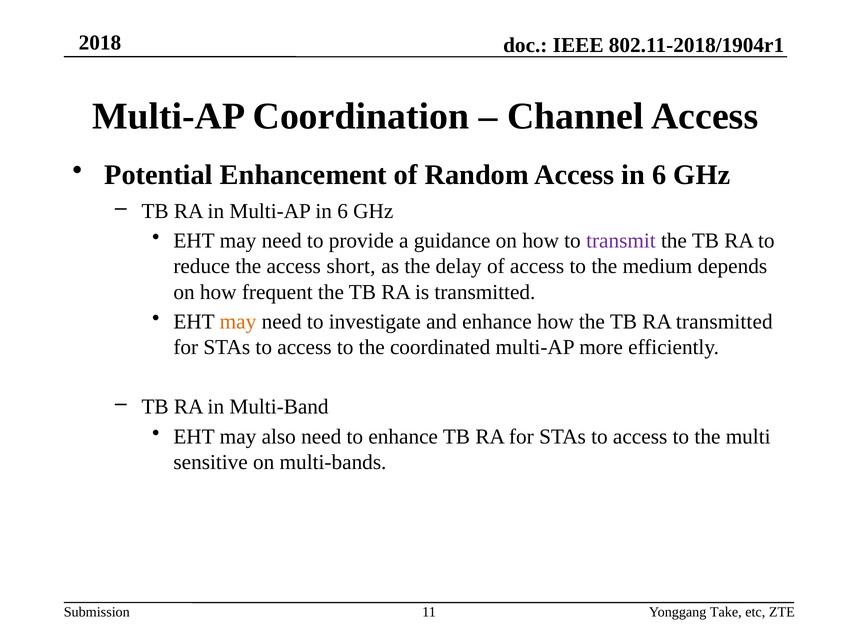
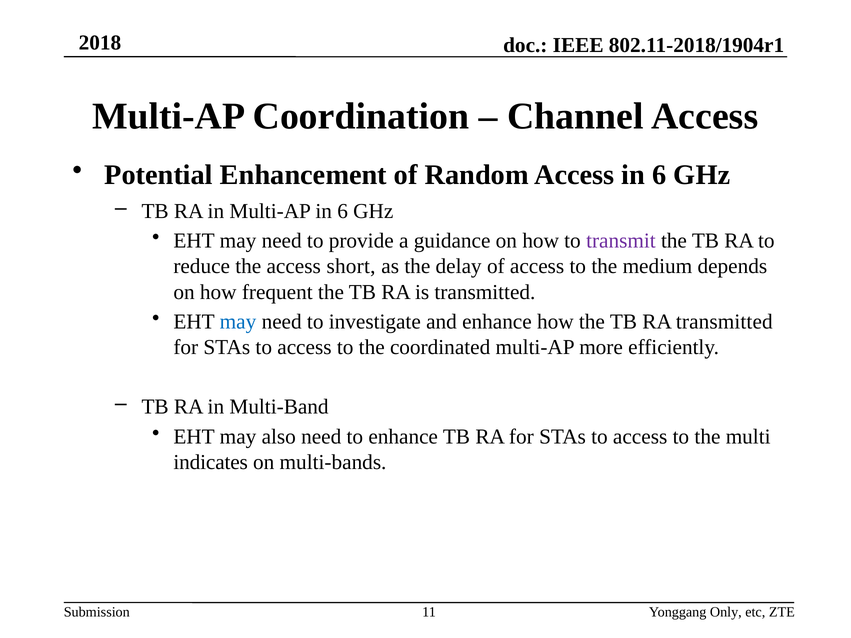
may at (238, 322) colour: orange -> blue
sensitive: sensitive -> indicates
Take: Take -> Only
